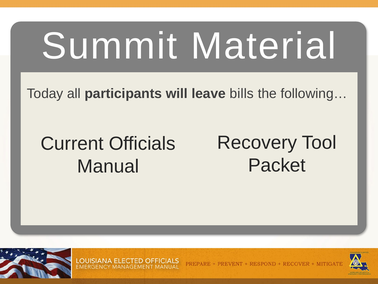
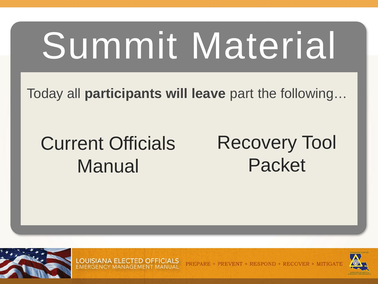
bills: bills -> part
